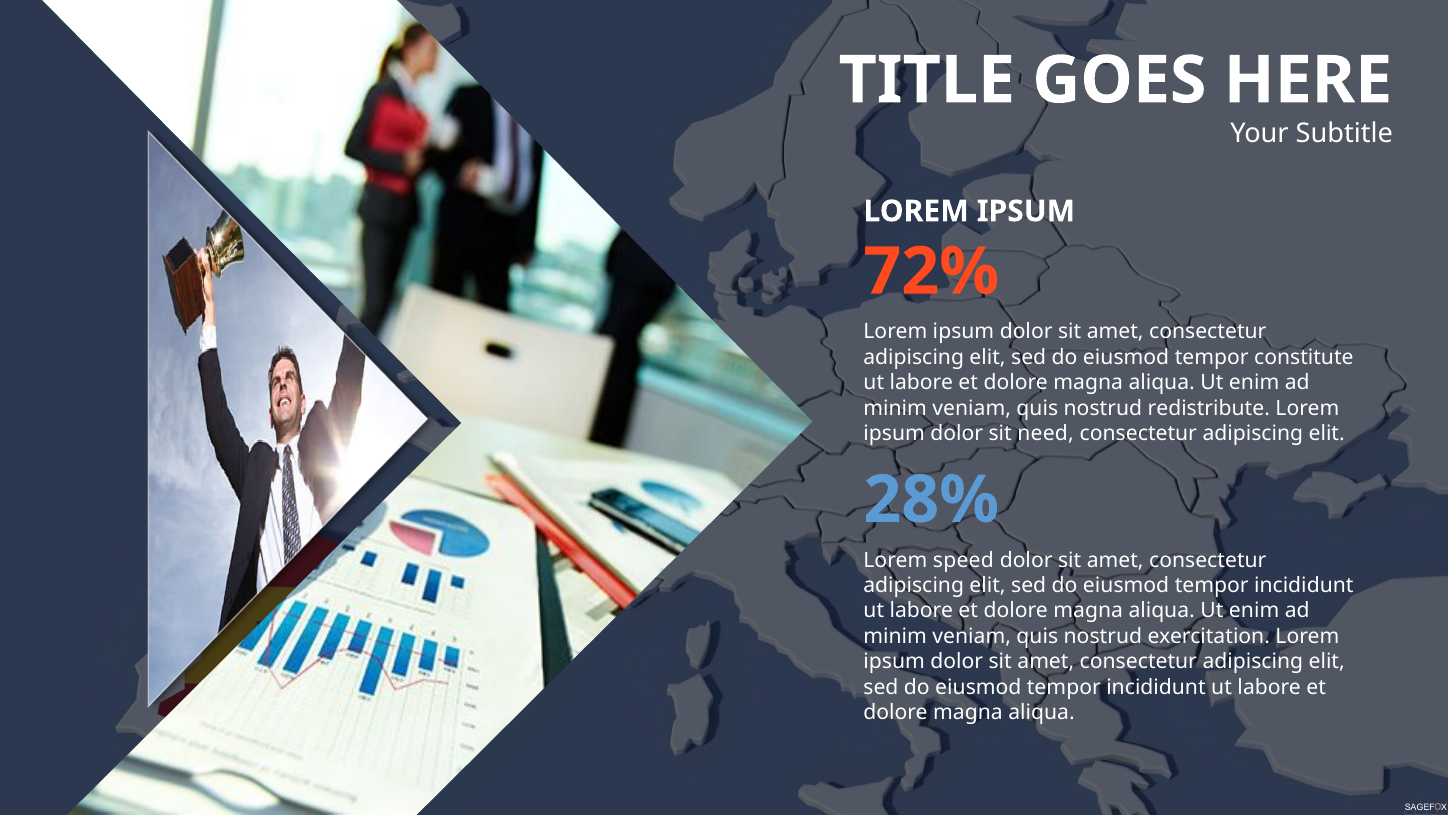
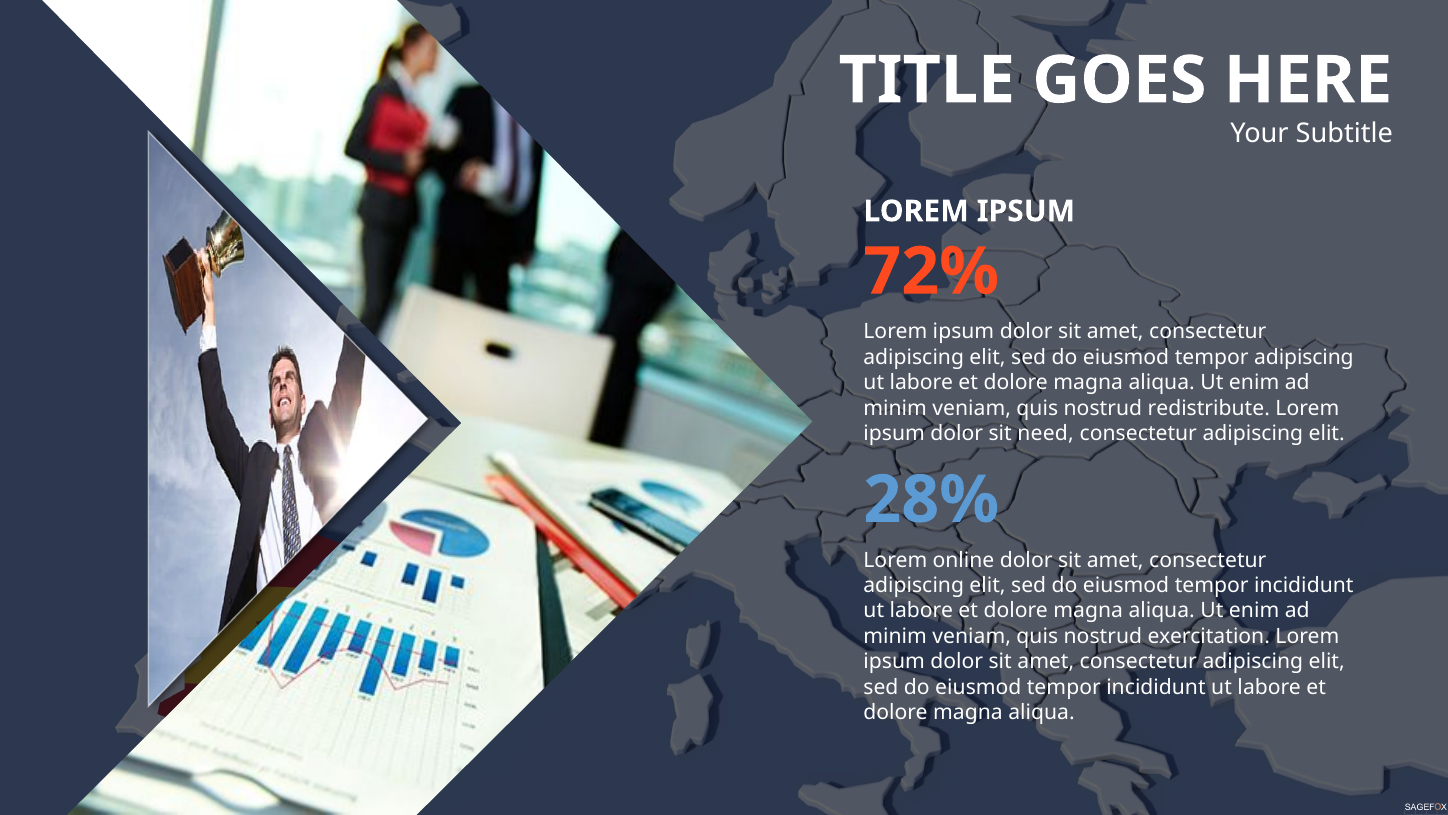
tempor constitute: constitute -> adipiscing
speed: speed -> online
